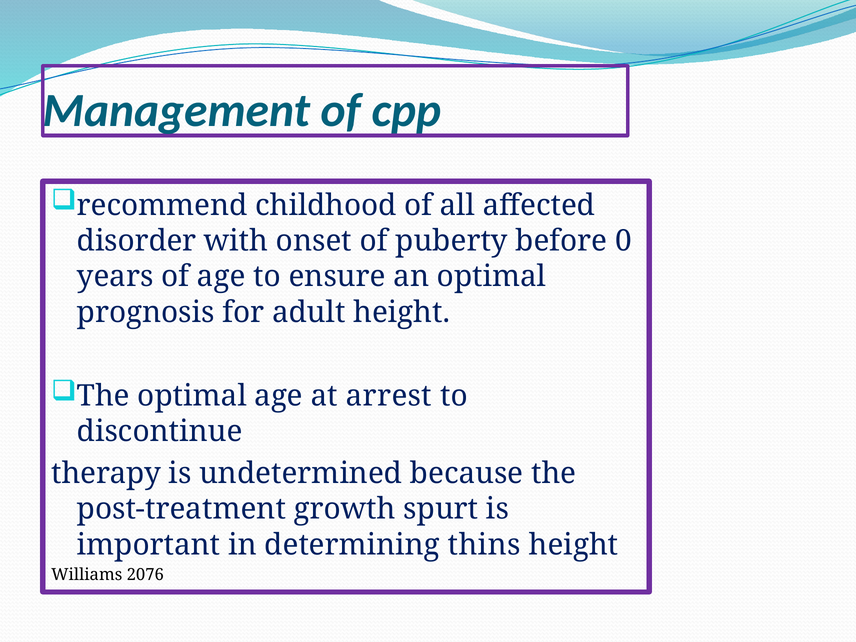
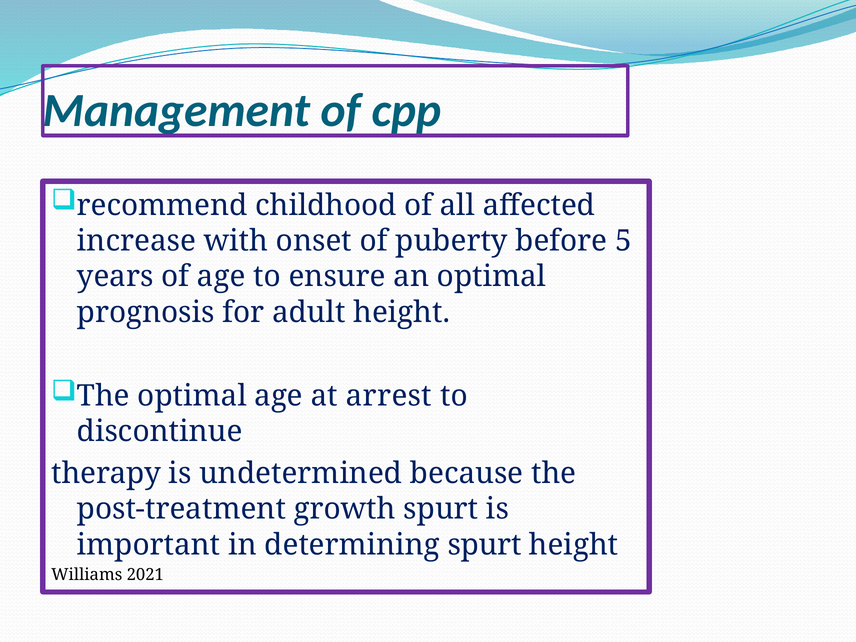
disorder: disorder -> increase
0: 0 -> 5
determining thins: thins -> spurt
2076: 2076 -> 2021
